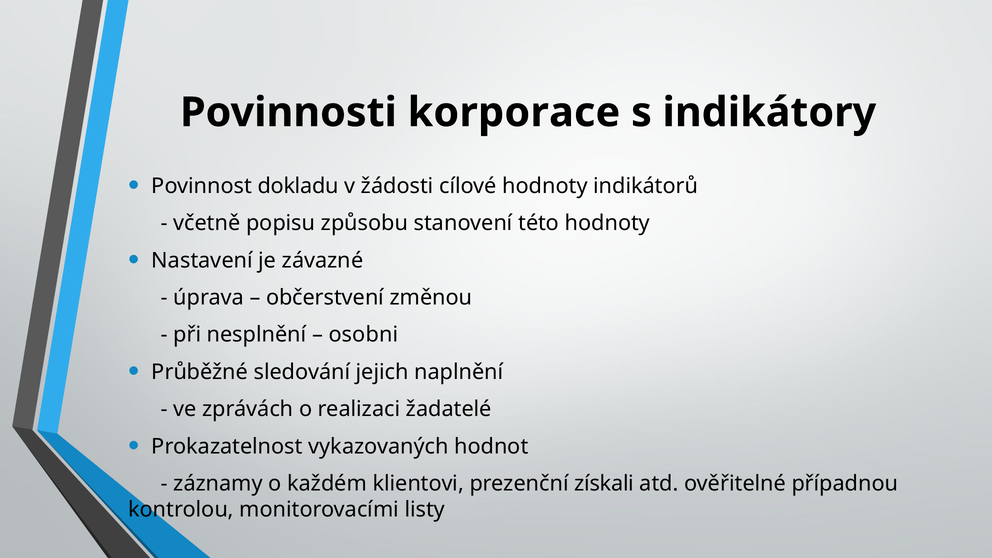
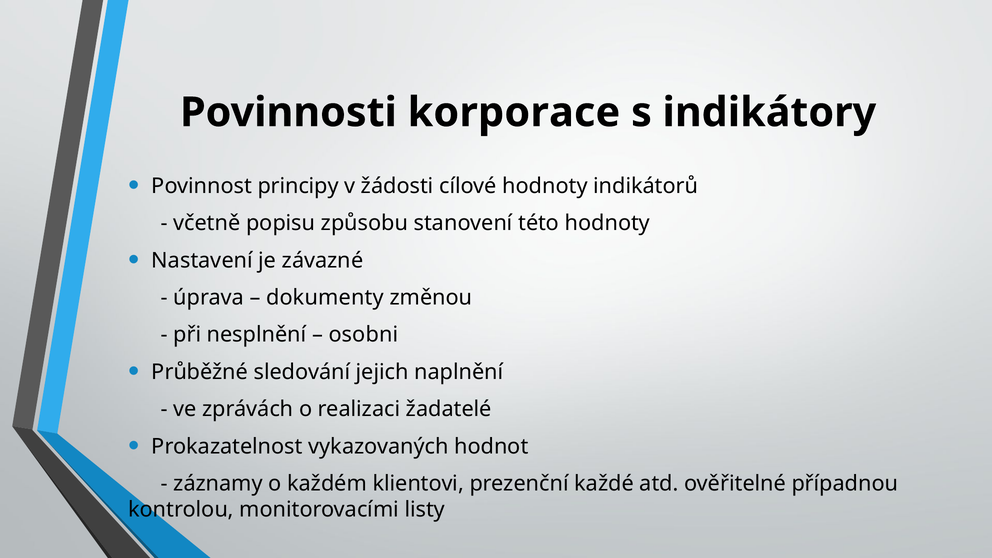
dokladu: dokladu -> principy
občerstvení: občerstvení -> dokumenty
získali: získali -> každé
